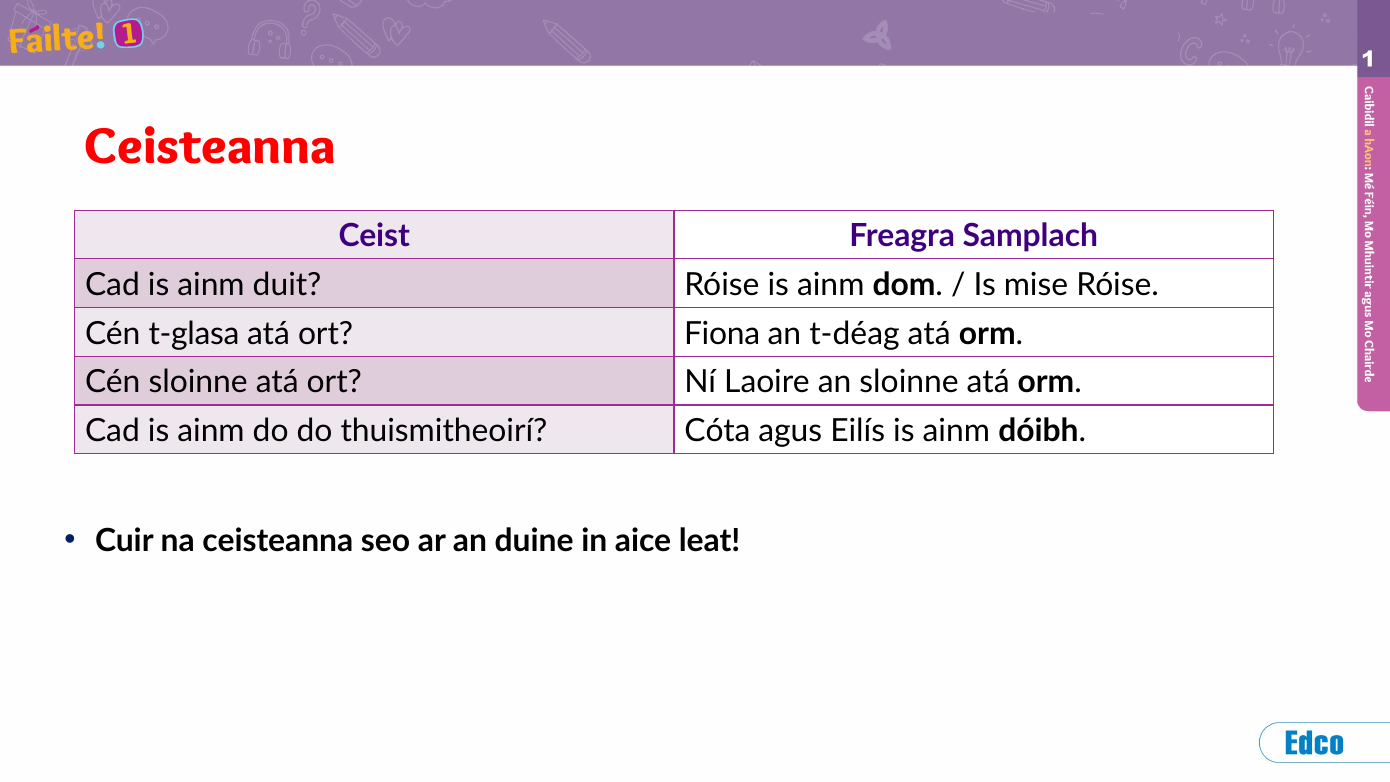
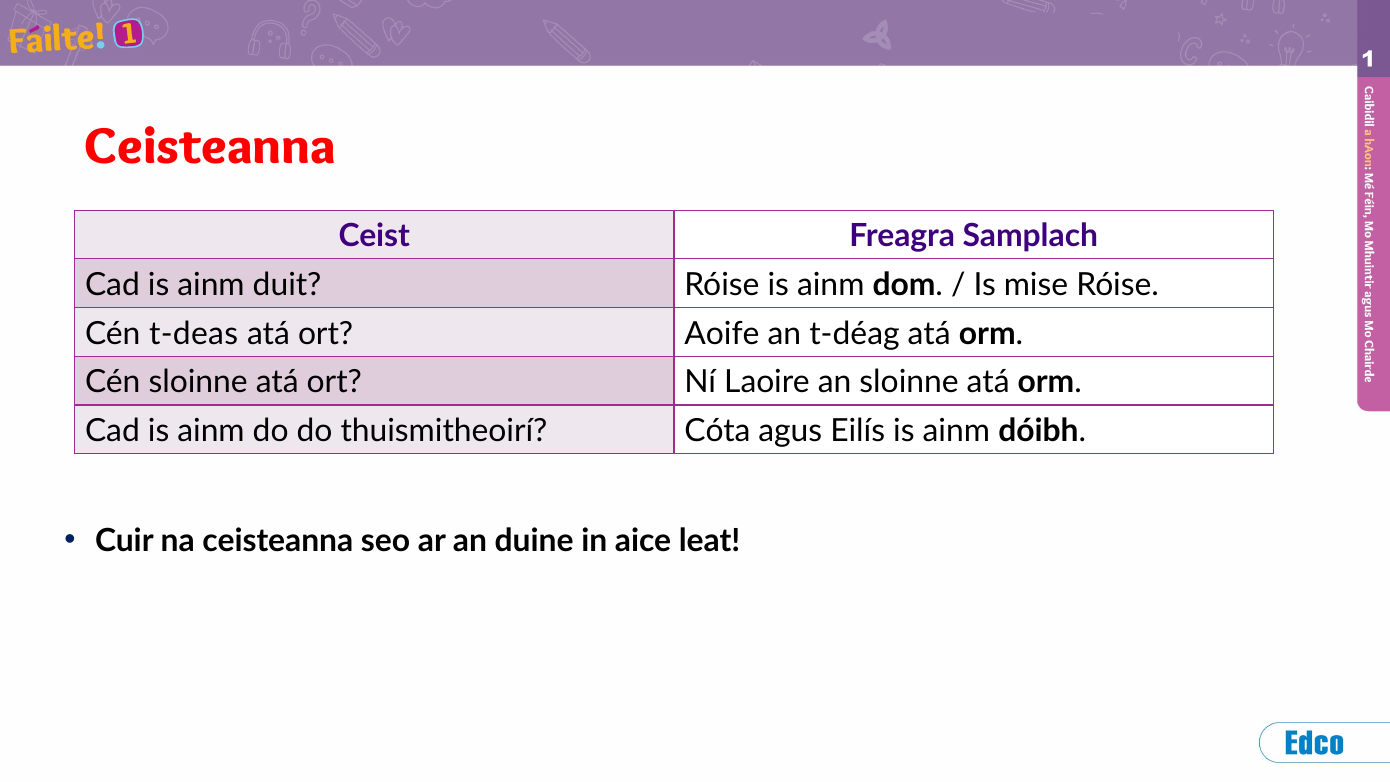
t-glasa: t-glasa -> t-deas
Fiona: Fiona -> Aoife
